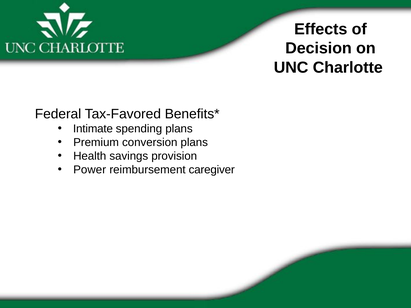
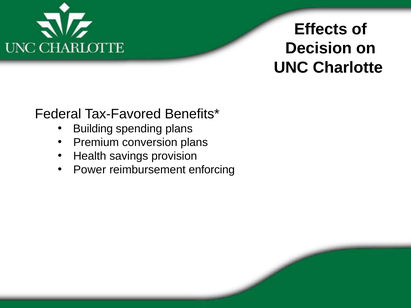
Intimate: Intimate -> Building
caregiver: caregiver -> enforcing
